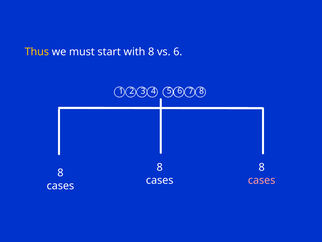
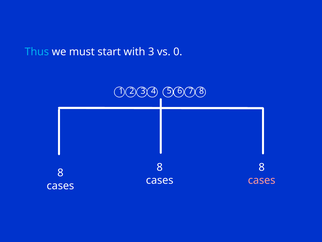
Thus colour: yellow -> light blue
with 8: 8 -> 3
vs 6: 6 -> 0
